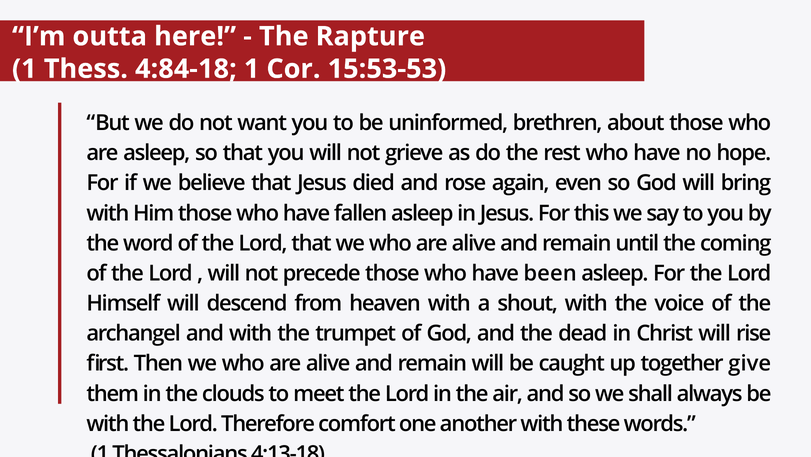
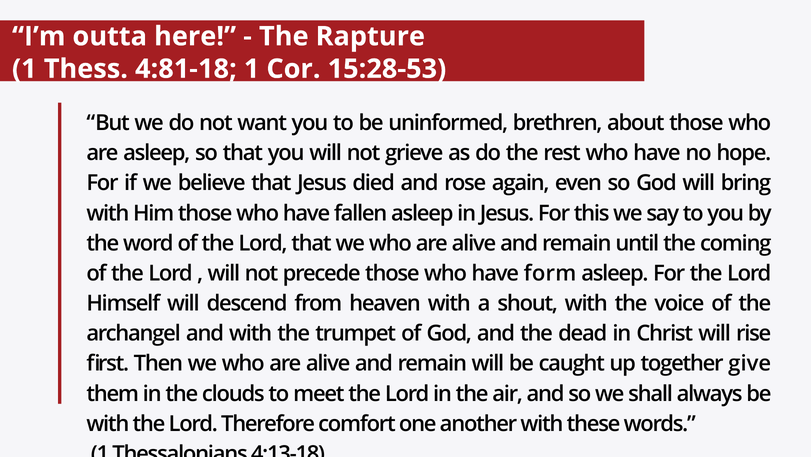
4:84-18: 4:84-18 -> 4:81-18
15:53-53: 15:53-53 -> 15:28-53
been: been -> form
